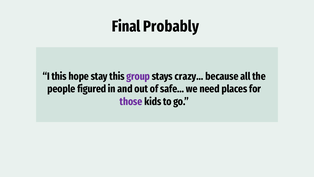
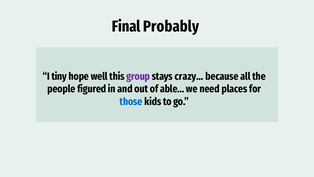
I this: this -> tiny
stay: stay -> well
safe…: safe… -> able…
those colour: purple -> blue
